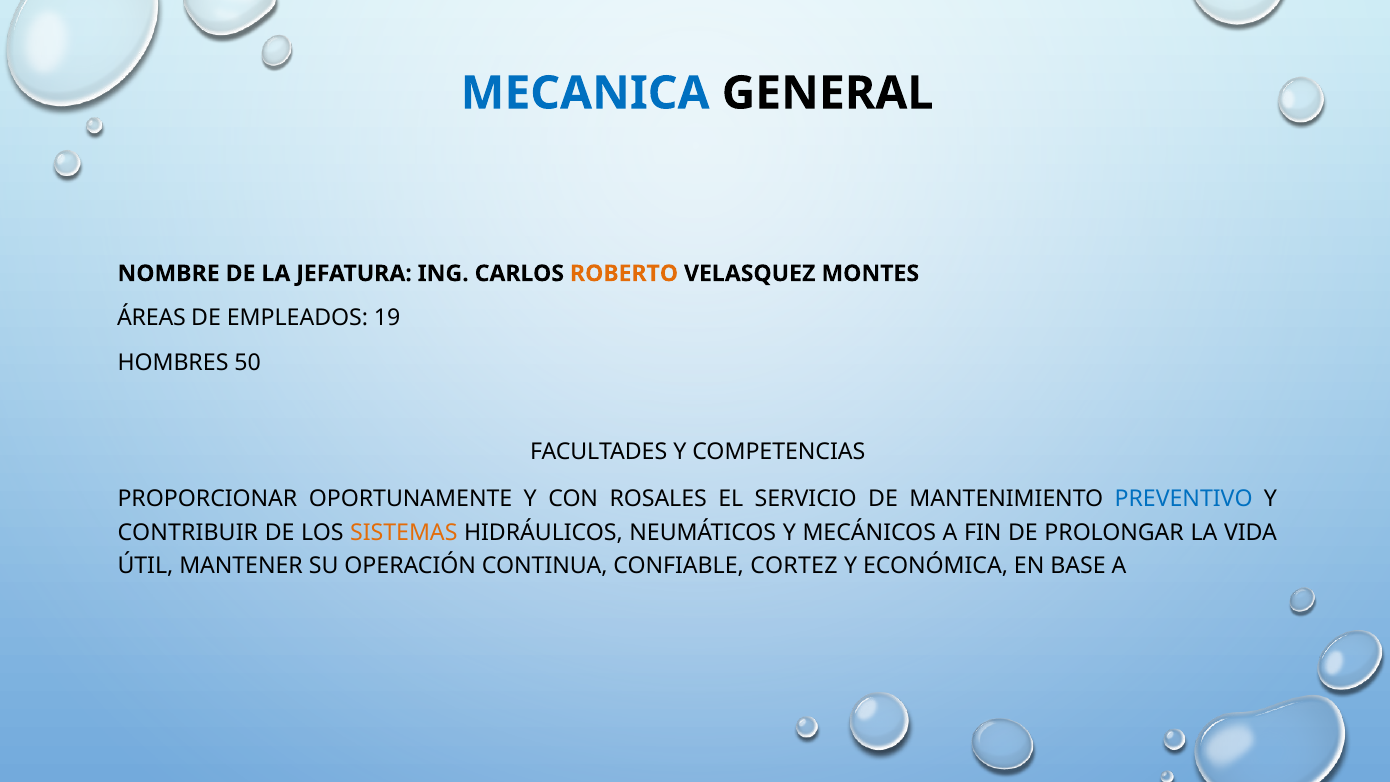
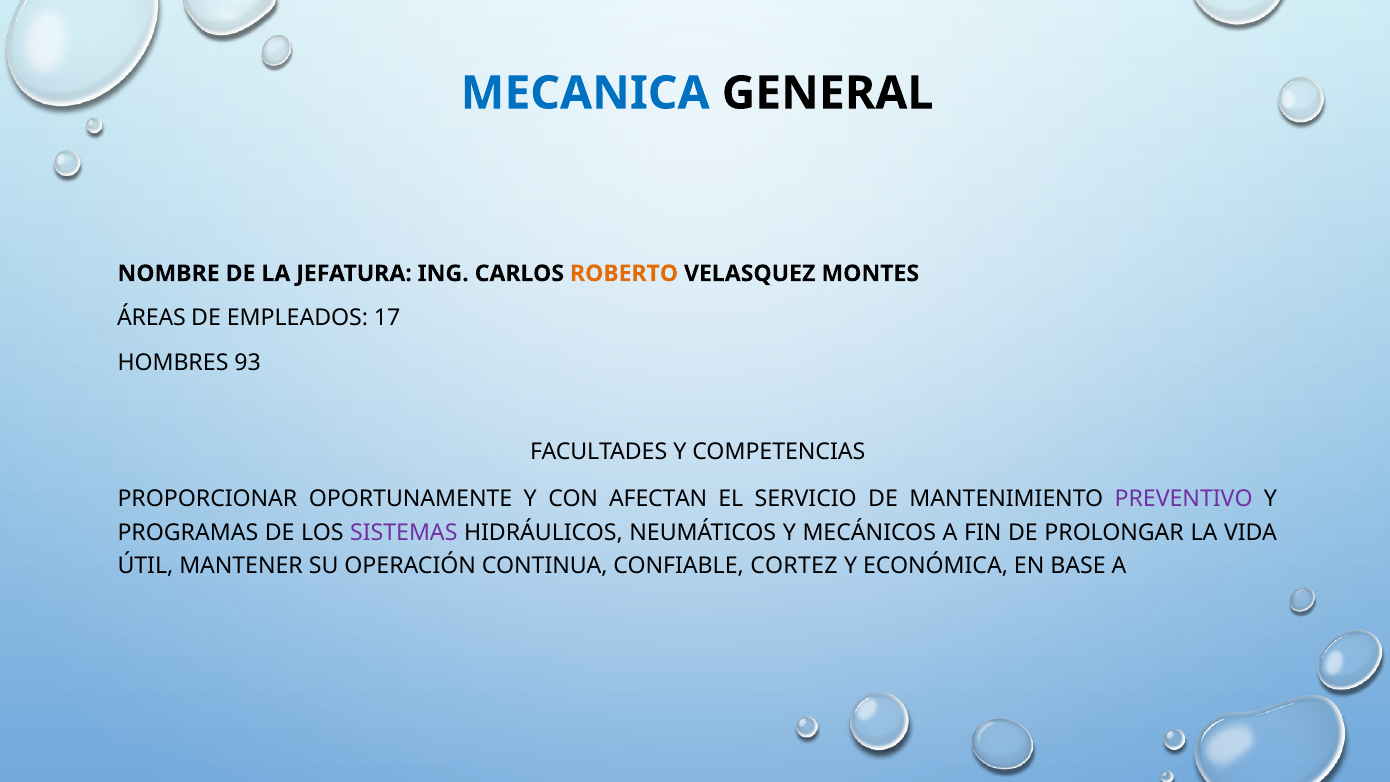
19: 19 -> 17
50: 50 -> 93
ROSALES: ROSALES -> AFECTAN
PREVENTIVO colour: blue -> purple
CONTRIBUIR: CONTRIBUIR -> PROGRAMAS
SISTEMAS colour: orange -> purple
